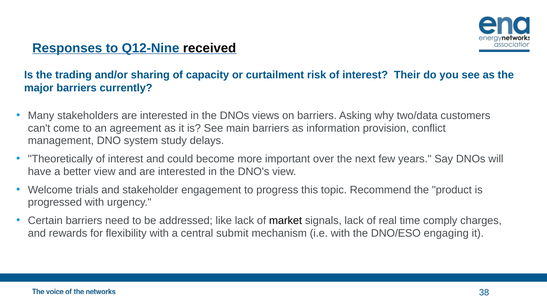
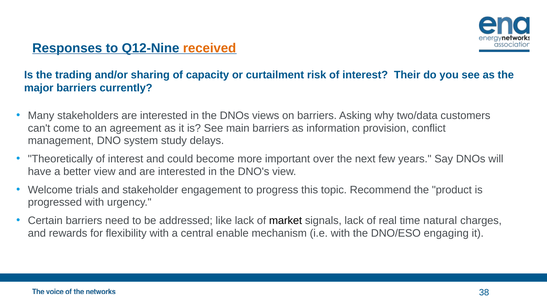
received colour: black -> orange
comply: comply -> natural
submit: submit -> enable
